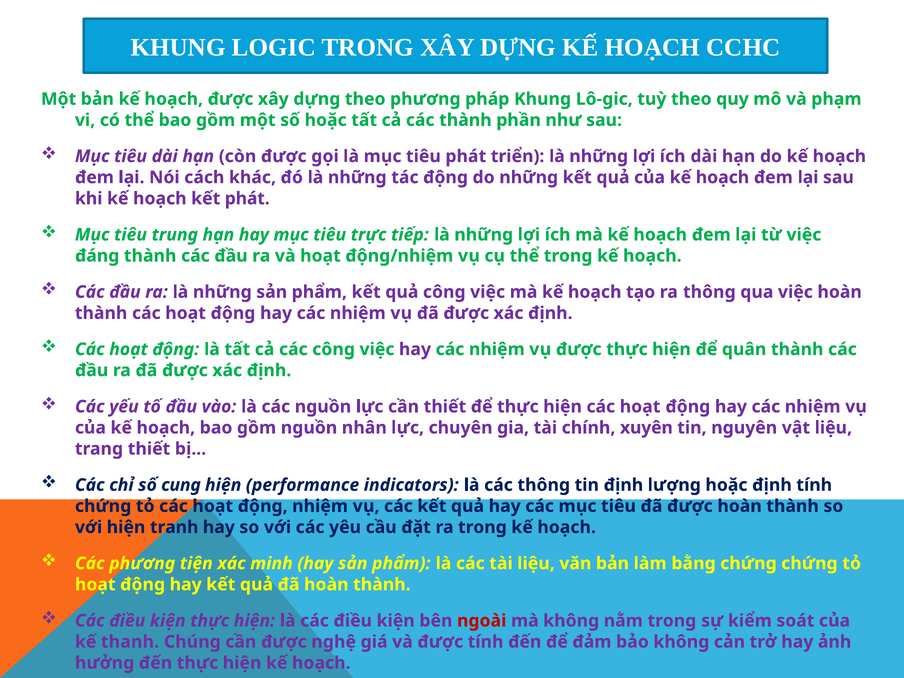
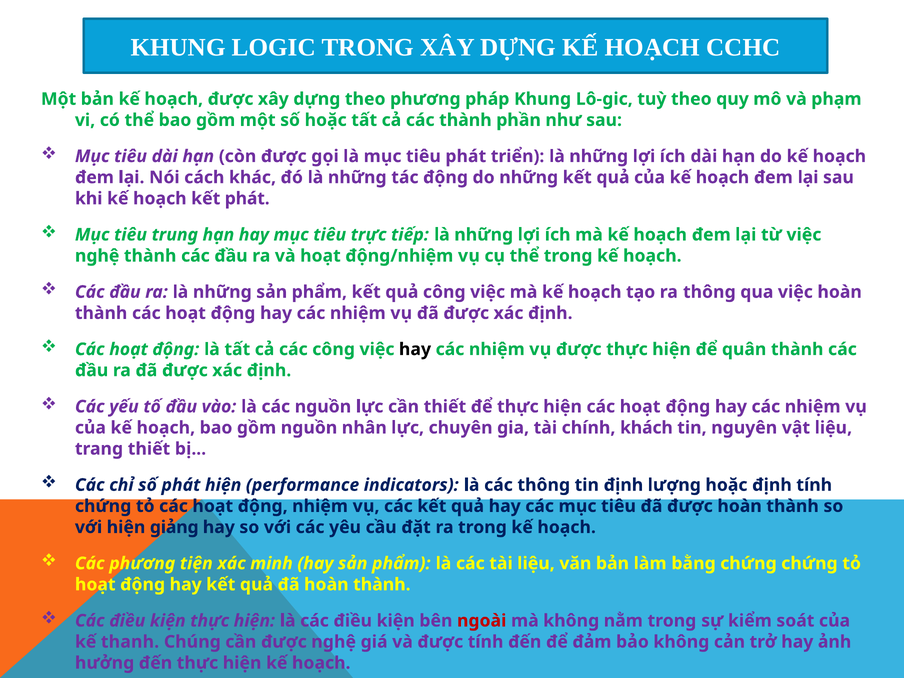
đáng at (97, 256): đáng -> nghệ
hay at (415, 349) colour: purple -> black
xuyên: xuyên -> khách
số cung: cung -> phát
tranh: tranh -> giảng
